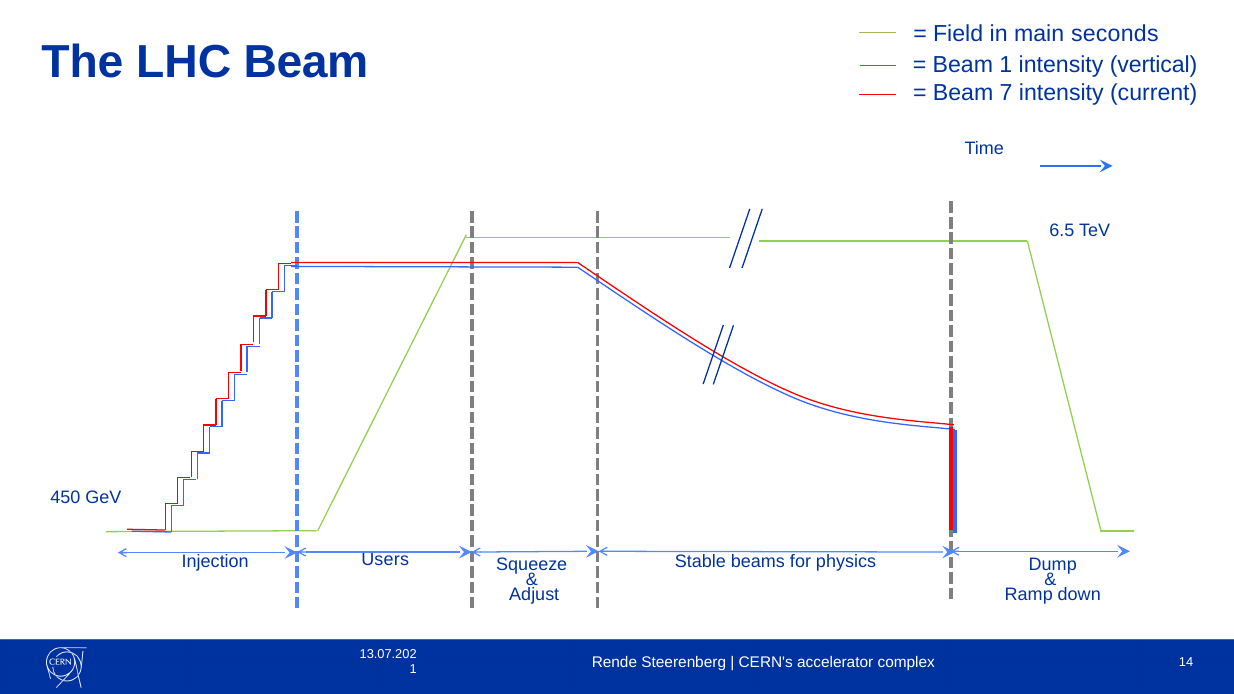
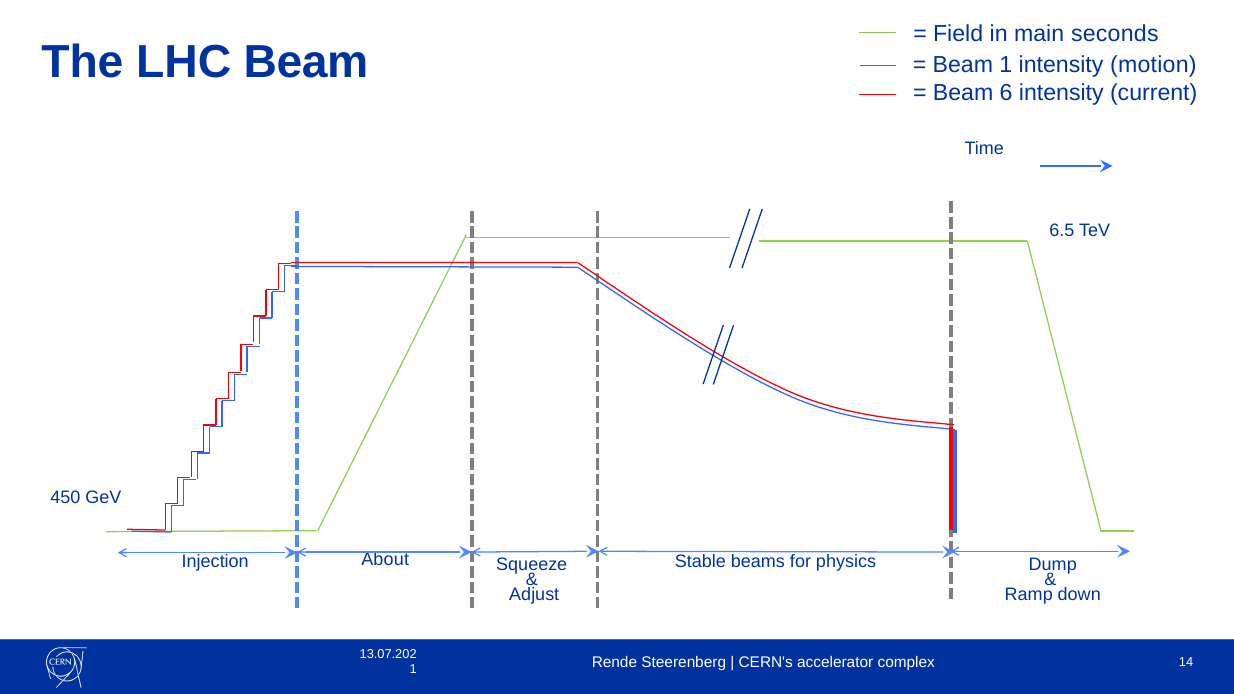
vertical: vertical -> motion
7: 7 -> 6
Users: Users -> About
